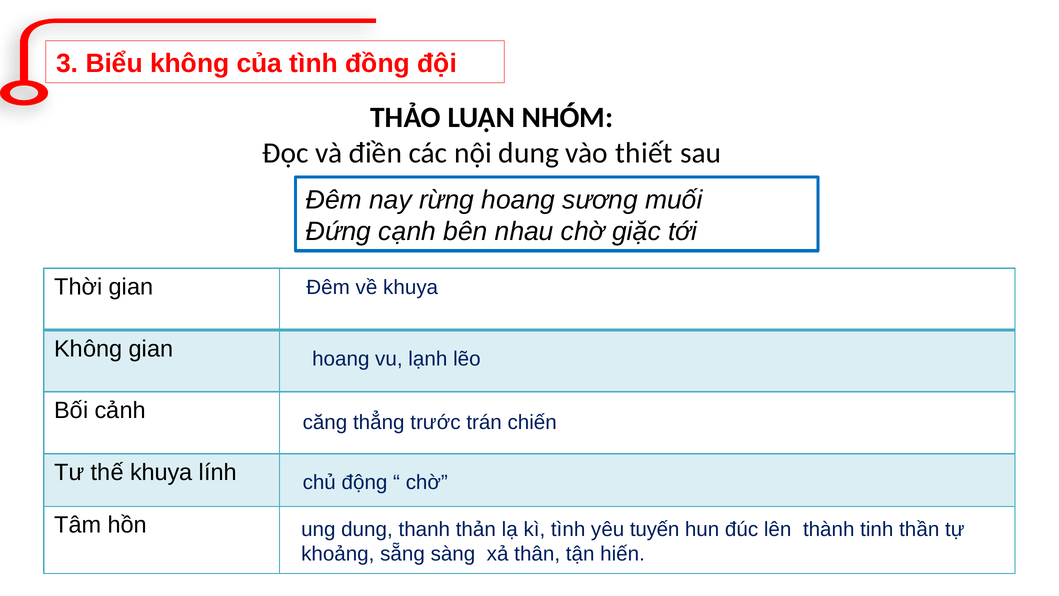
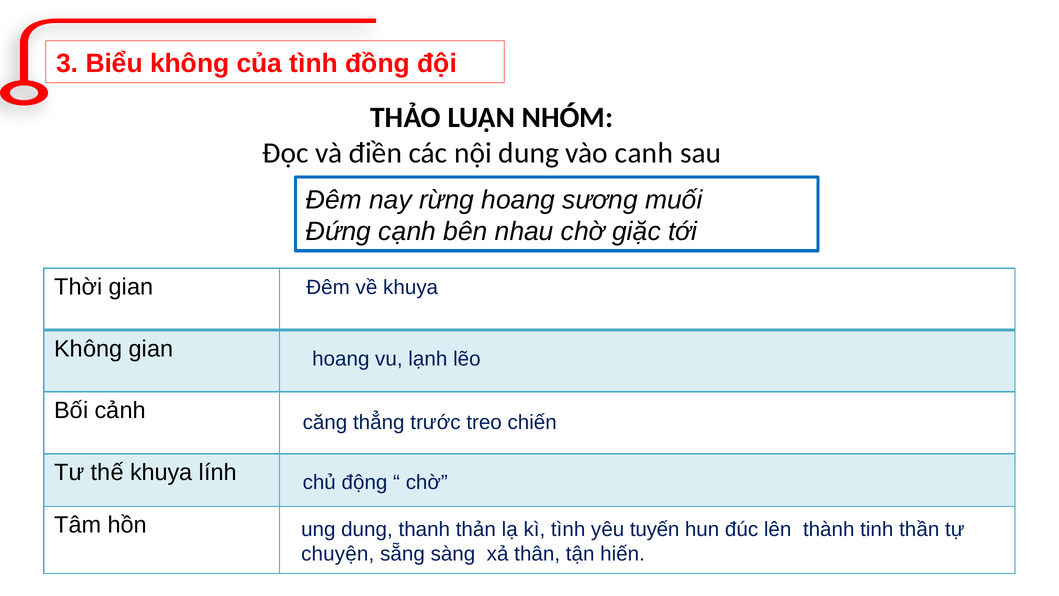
thiết: thiết -> canh
trán: trán -> treo
khoảng: khoảng -> chuyện
